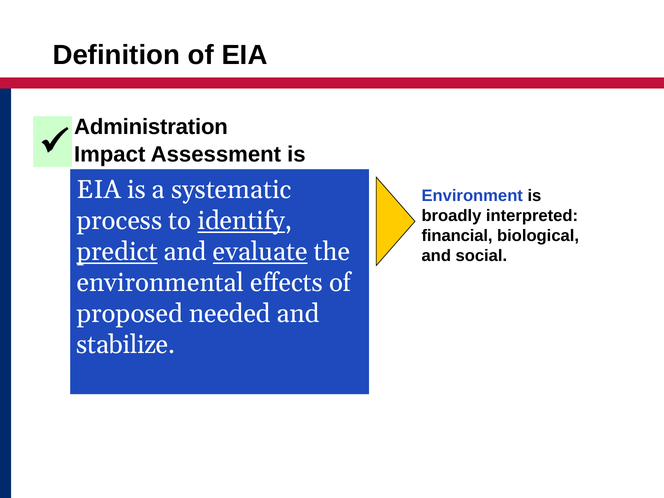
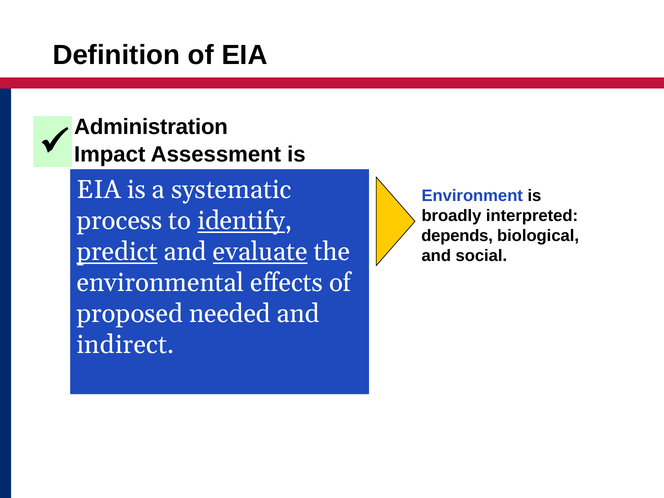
financial: financial -> depends
stabilize: stabilize -> indirect
